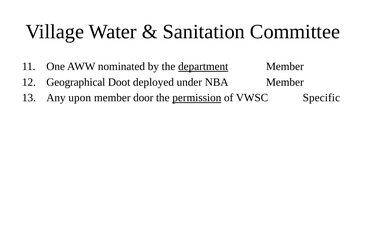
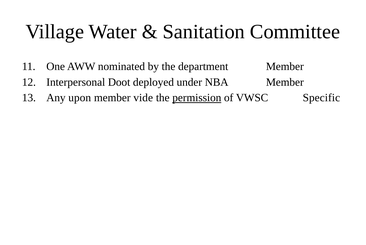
department underline: present -> none
Geographical: Geographical -> Interpersonal
door: door -> vide
